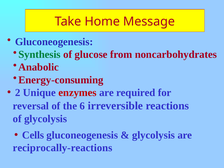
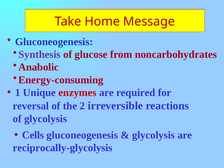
Synthesis colour: green -> purple
2: 2 -> 1
6: 6 -> 2
reciprocally-reactions: reciprocally-reactions -> reciprocally-glycolysis
